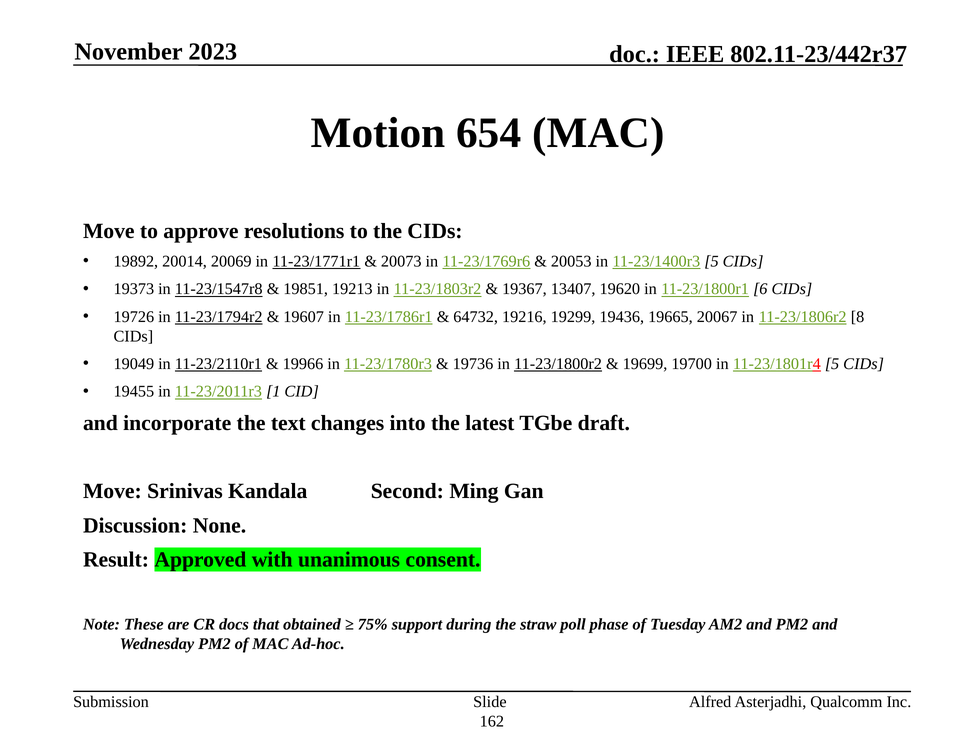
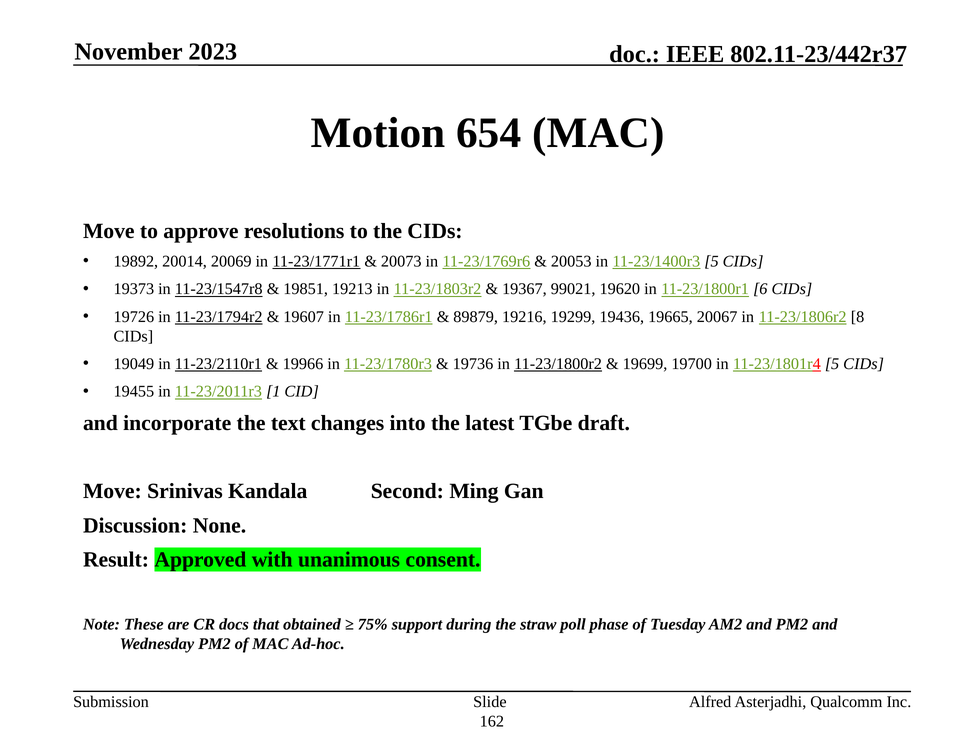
13407: 13407 -> 99021
64732: 64732 -> 89879
